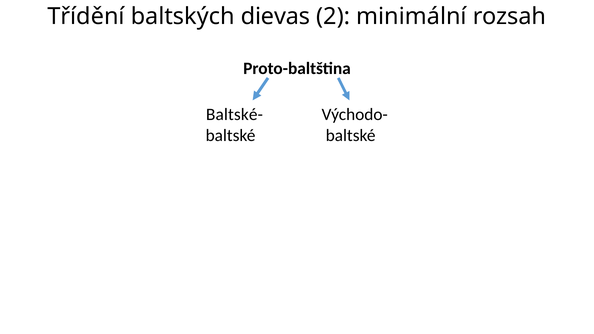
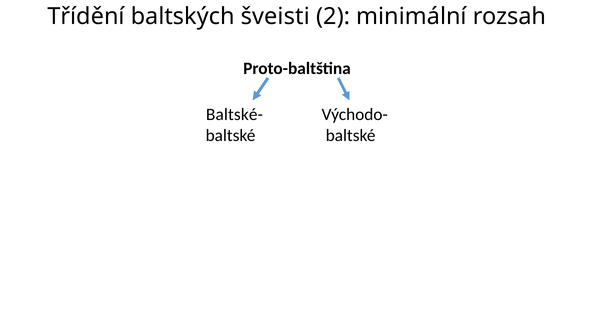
dievas: dievas -> šveisti
